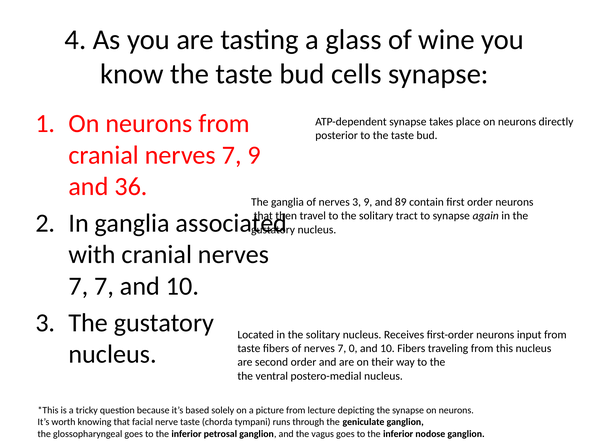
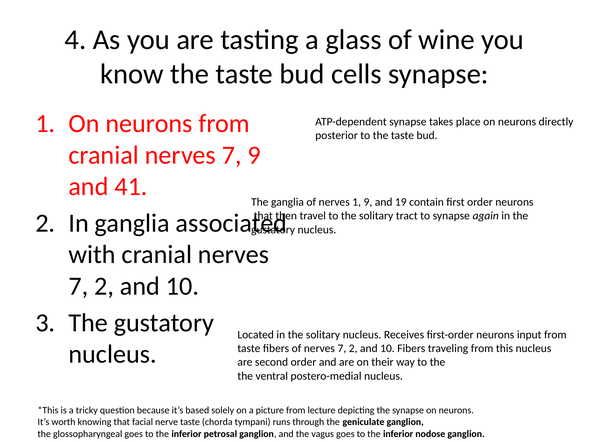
36: 36 -> 41
nerves 3: 3 -> 1
89: 89 -> 19
7 at (104, 286): 7 -> 2
of nerves 7 0: 0 -> 2
